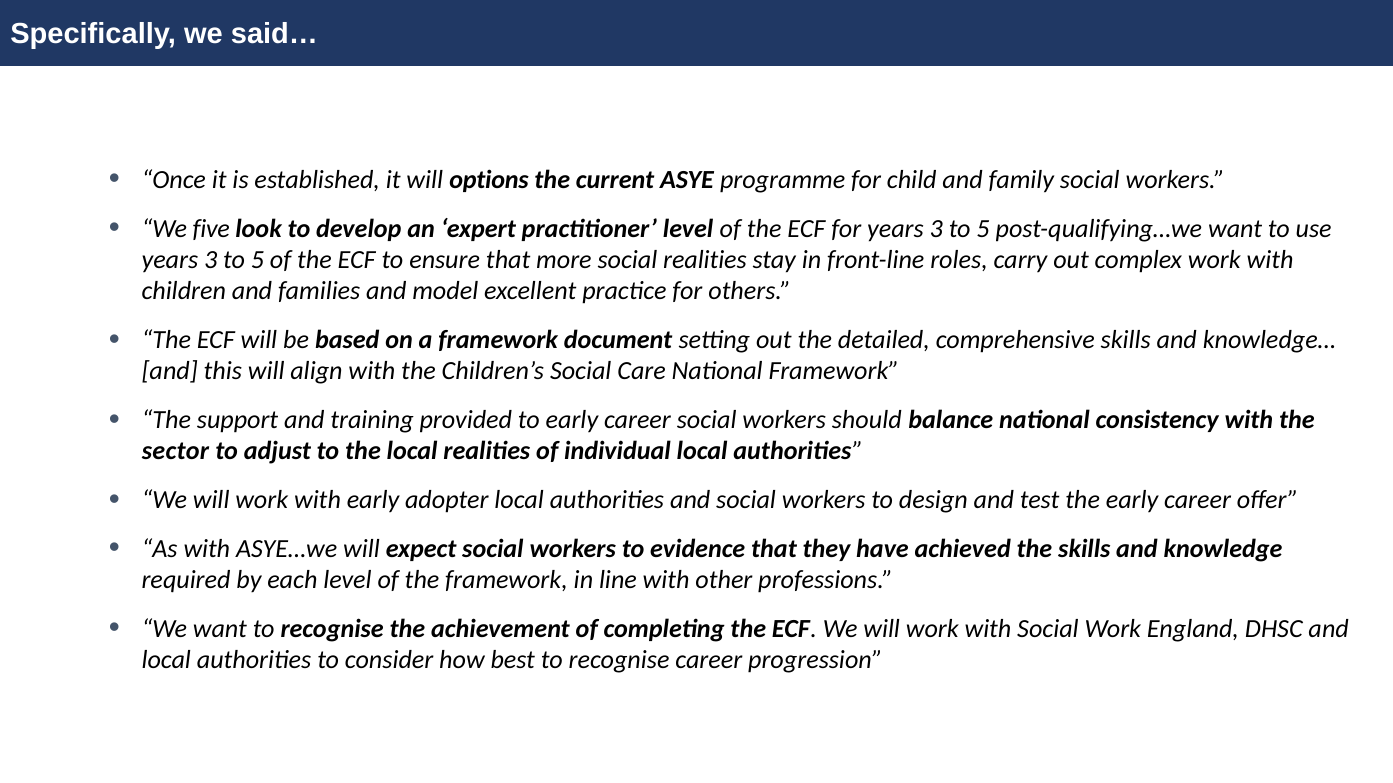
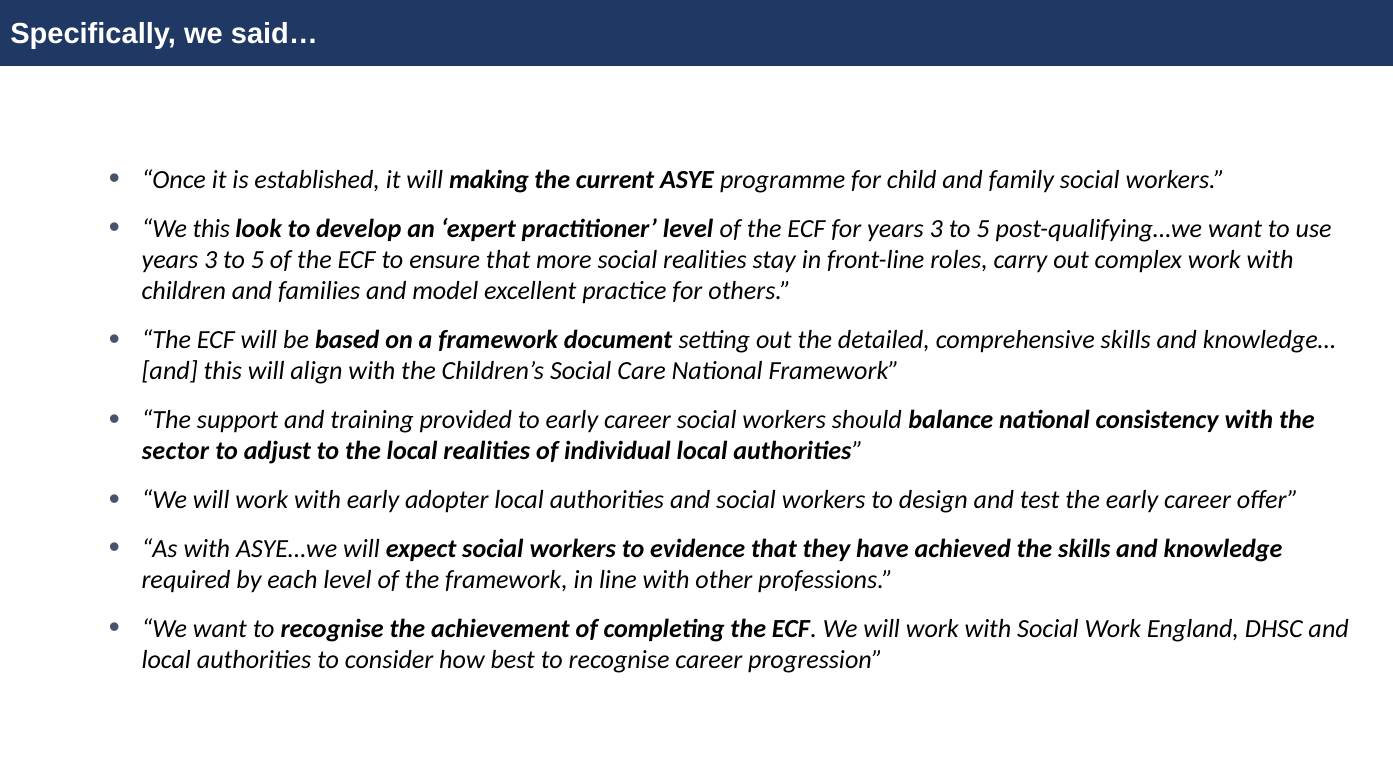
options: options -> making
We five: five -> this
